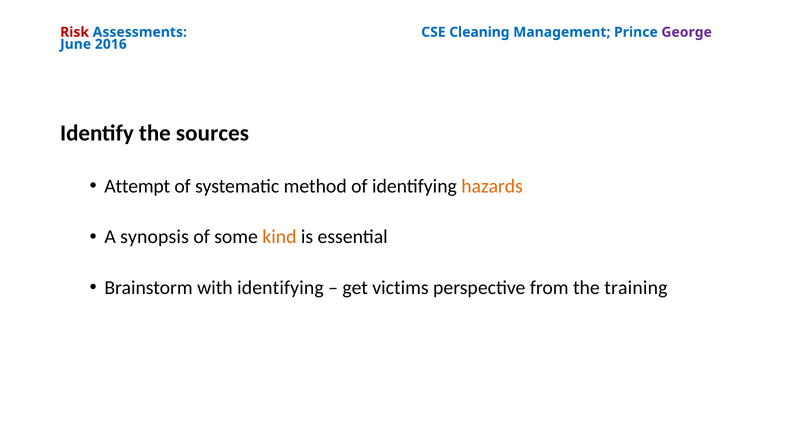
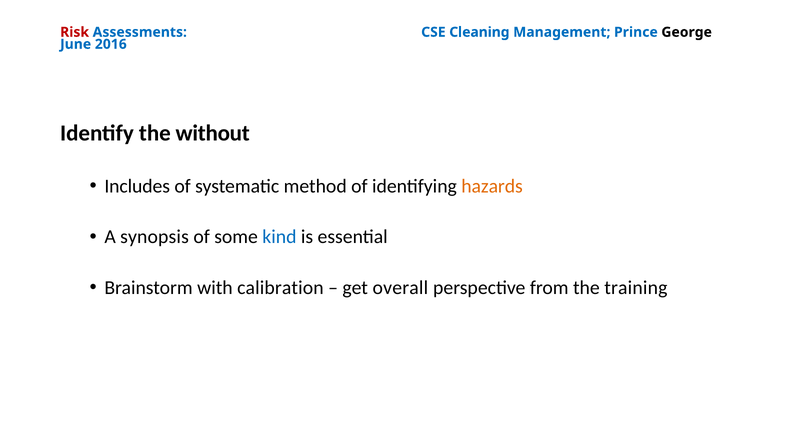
George colour: purple -> black
sources: sources -> without
Attempt: Attempt -> Includes
kind colour: orange -> blue
with identifying: identifying -> calibration
victims: victims -> overall
